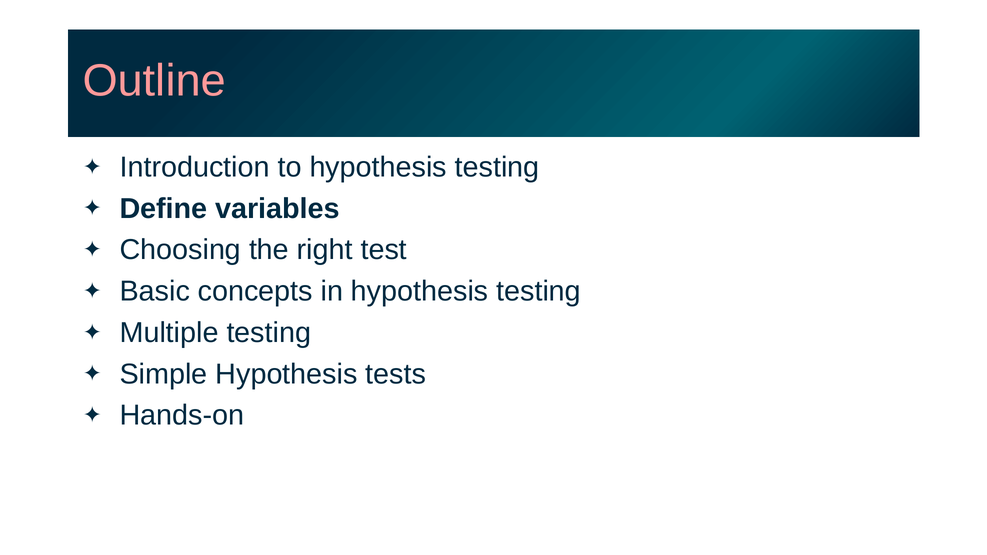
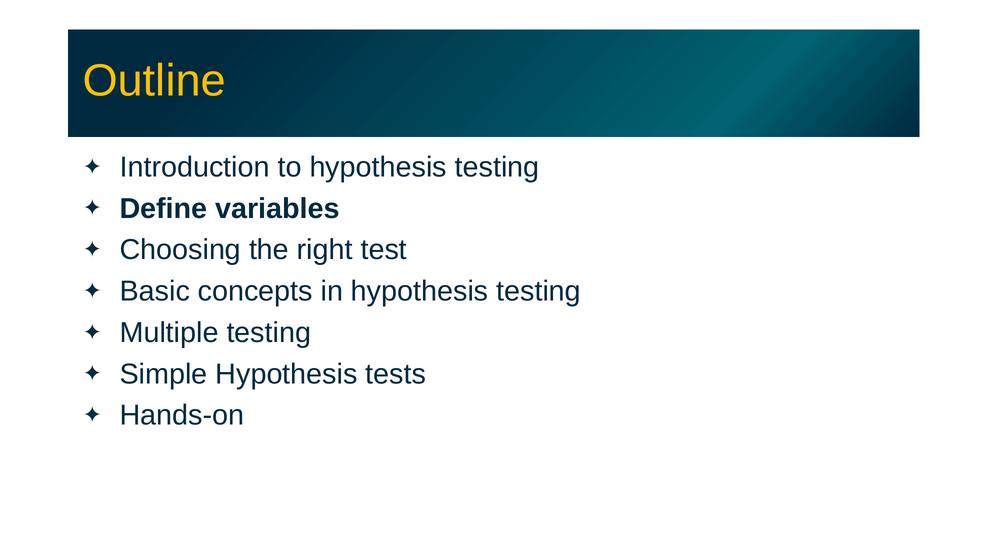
Outline colour: pink -> yellow
